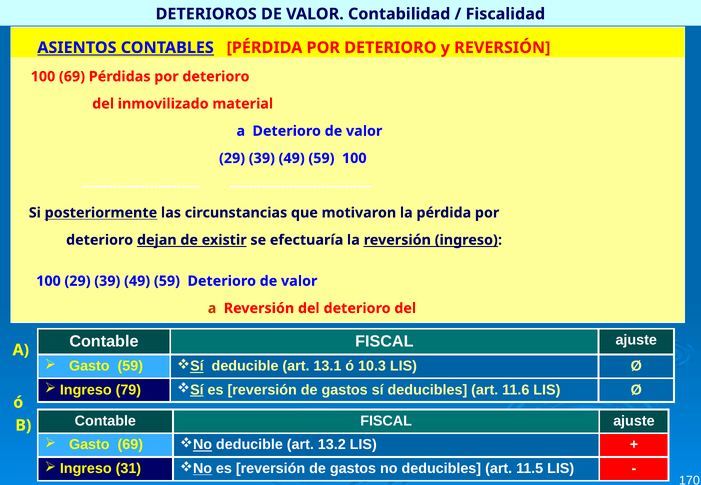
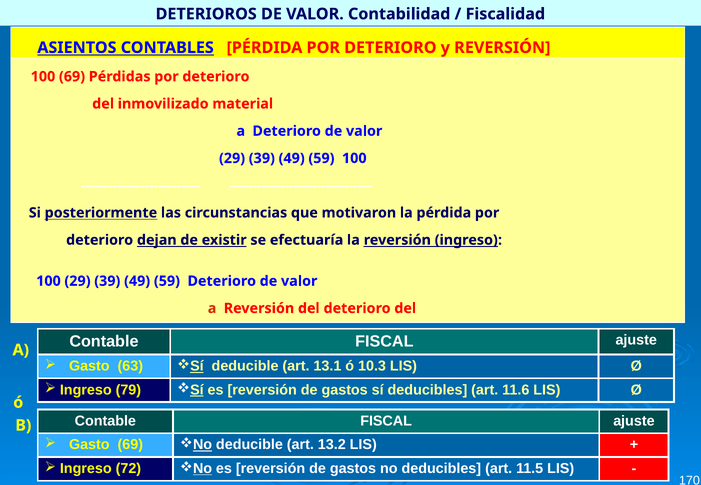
Gasto 59: 59 -> 63
31: 31 -> 72
